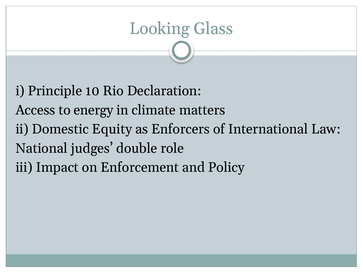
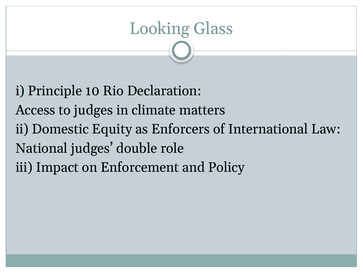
to energy: energy -> judges
